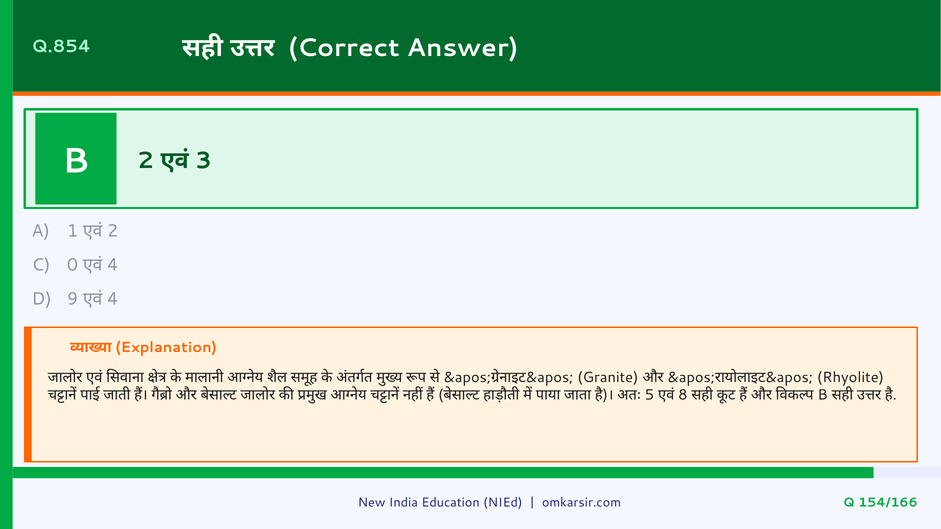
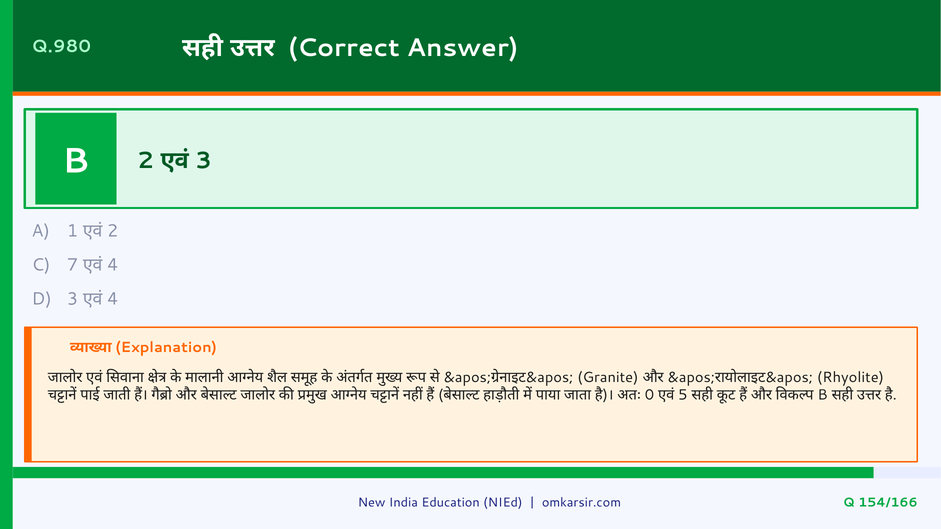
Q.854: Q.854 -> Q.980
0: 0 -> 7
D 9: 9 -> 3
5: 5 -> 0
8: 8 -> 5
